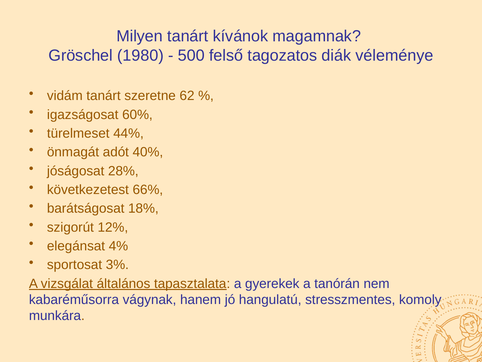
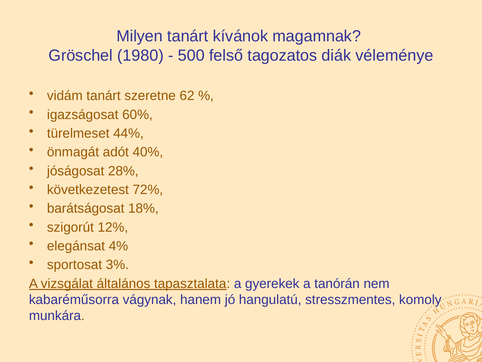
66%: 66% -> 72%
